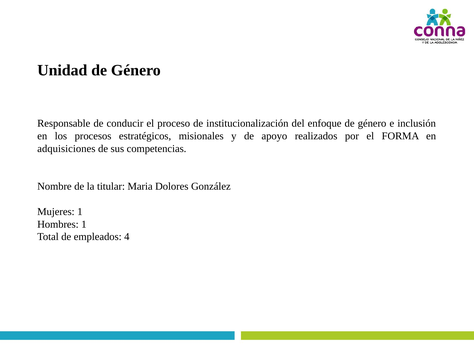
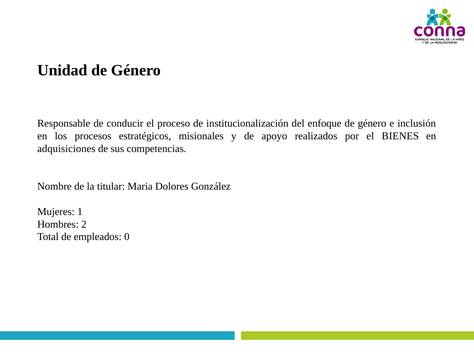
FORMA: FORMA -> BIENES
Hombres 1: 1 -> 2
4: 4 -> 0
